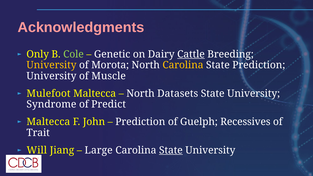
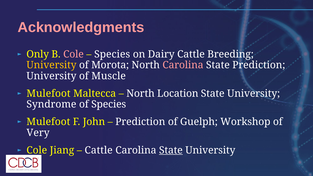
Cole at (73, 54) colour: light green -> pink
Genetic at (112, 54): Genetic -> Species
Cattle at (191, 54) underline: present -> none
Carolina at (183, 65) colour: yellow -> pink
Datasets: Datasets -> Location
of Predict: Predict -> Species
Maltecca at (48, 122): Maltecca -> Mulefoot
Recessives: Recessives -> Workshop
Trait: Trait -> Very
Will at (37, 150): Will -> Cole
Large at (99, 150): Large -> Cattle
